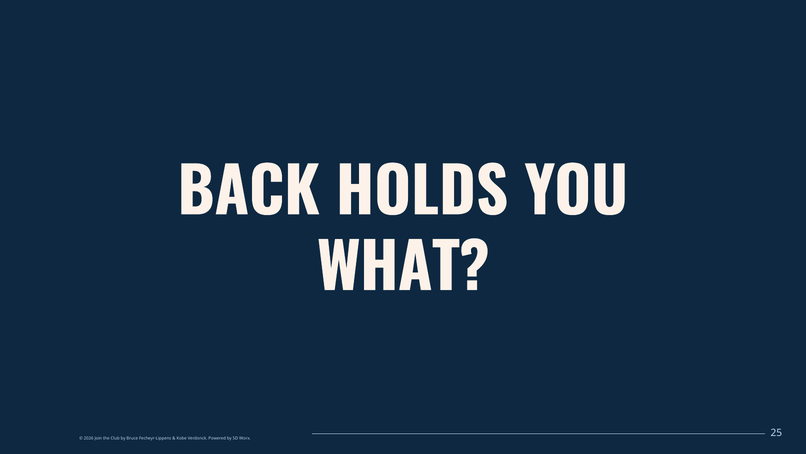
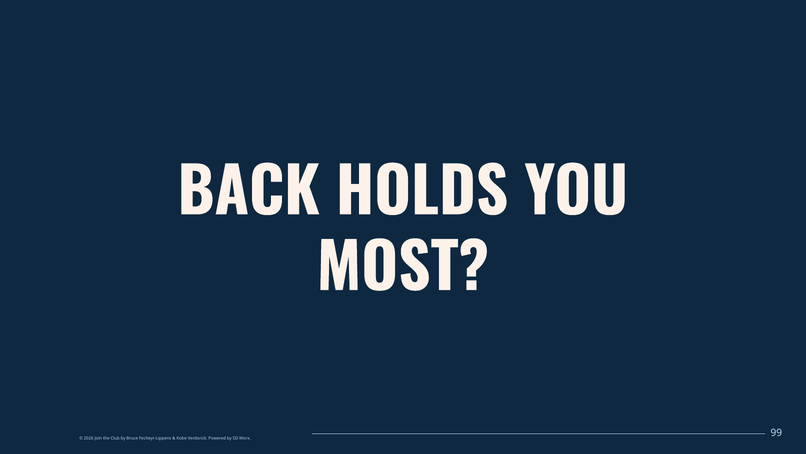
WHAT: WHAT -> MOST
25: 25 -> 99
